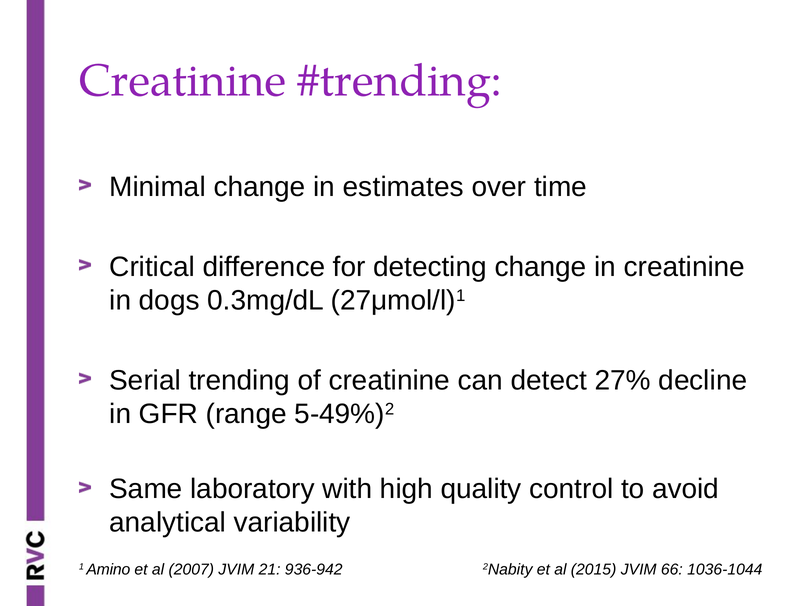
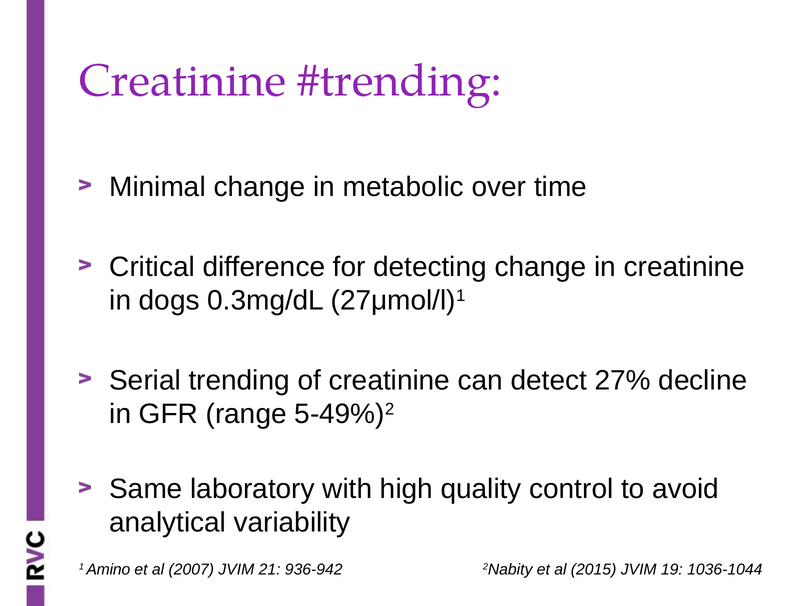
estimates: estimates -> metabolic
66: 66 -> 19
